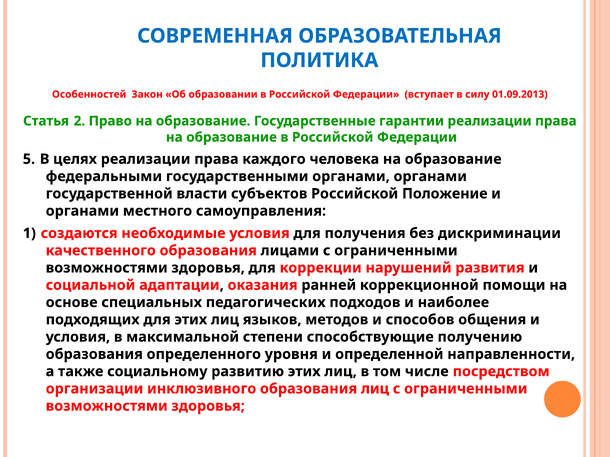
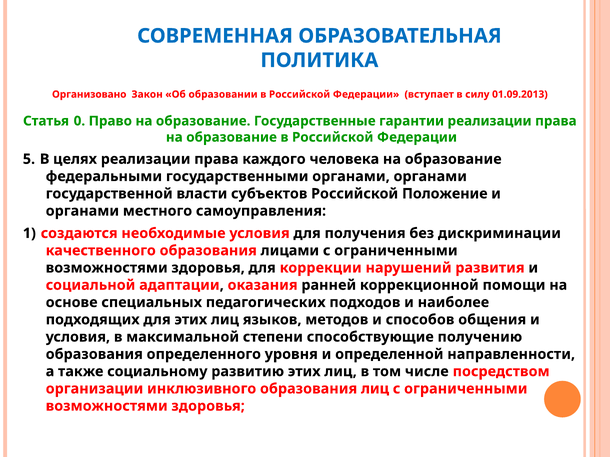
Особенностей: Особенностей -> Организовано
2: 2 -> 0
